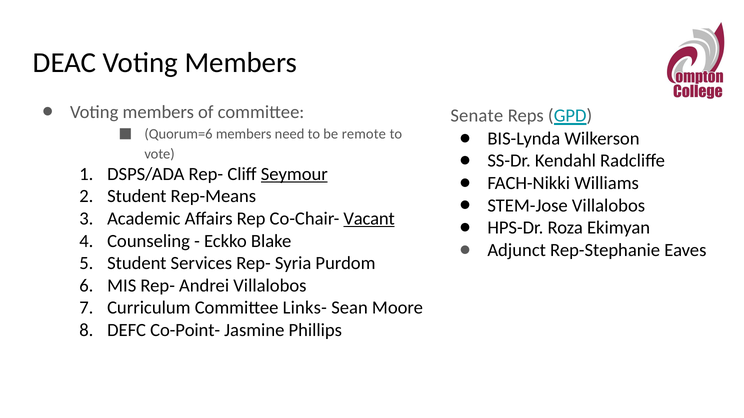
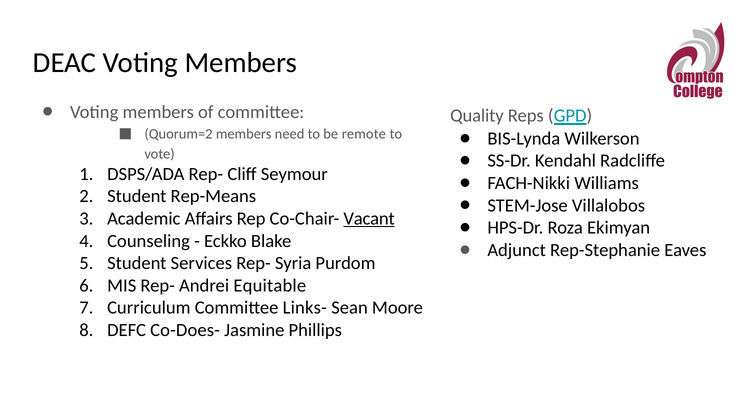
Senate: Senate -> Quality
Quorum=6: Quorum=6 -> Quorum=2
Seymour underline: present -> none
Andrei Villalobos: Villalobos -> Equitable
Co-Point-: Co-Point- -> Co-Does-
